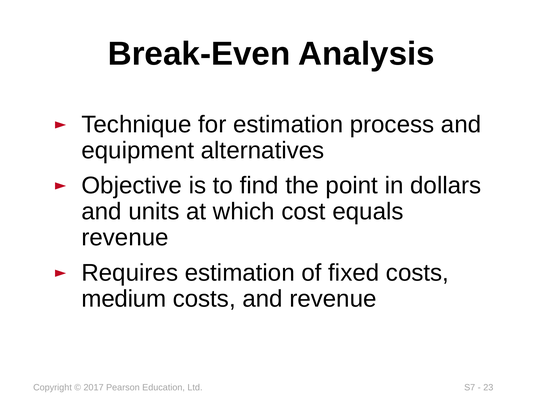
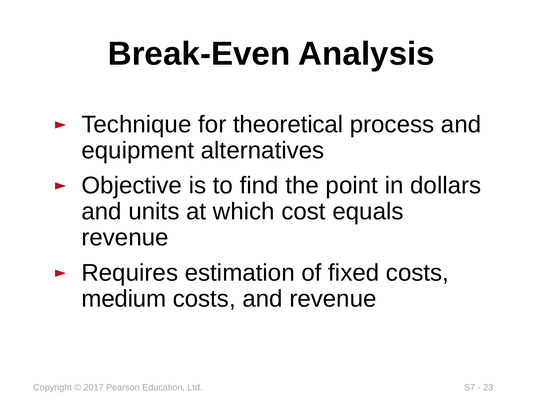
for estimation: estimation -> theoretical
